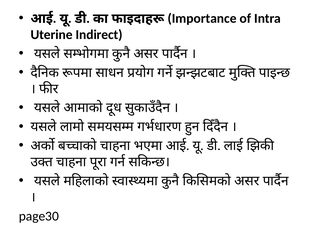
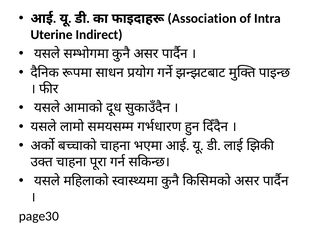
Importance: Importance -> Association
